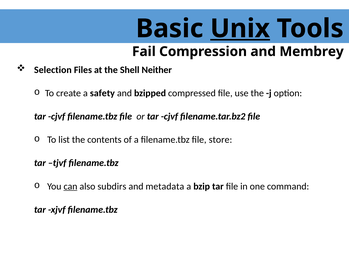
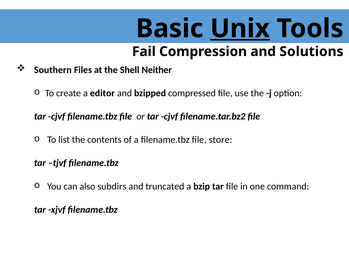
Membrey: Membrey -> Solutions
Selection: Selection -> Southern
safety: safety -> editor
can underline: present -> none
metadata: metadata -> truncated
